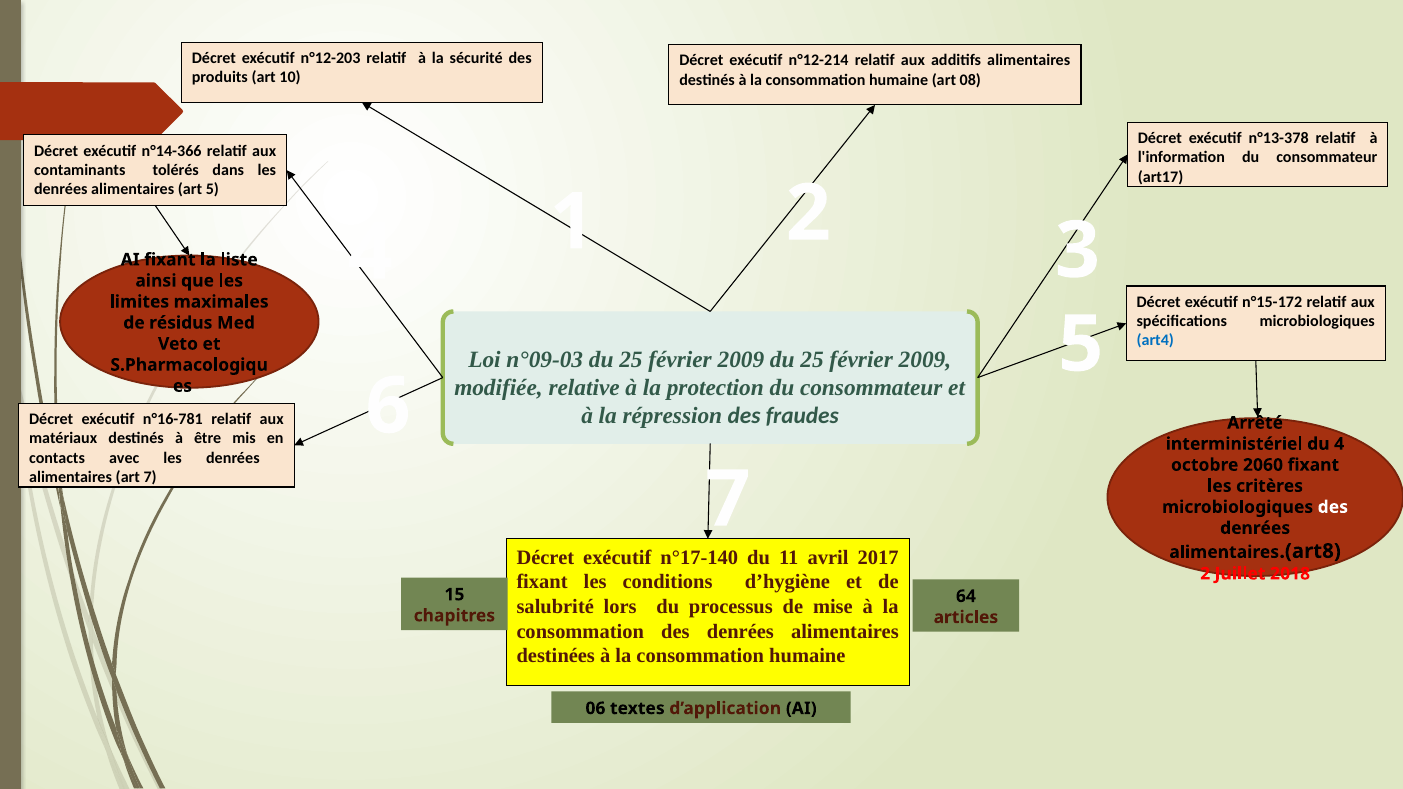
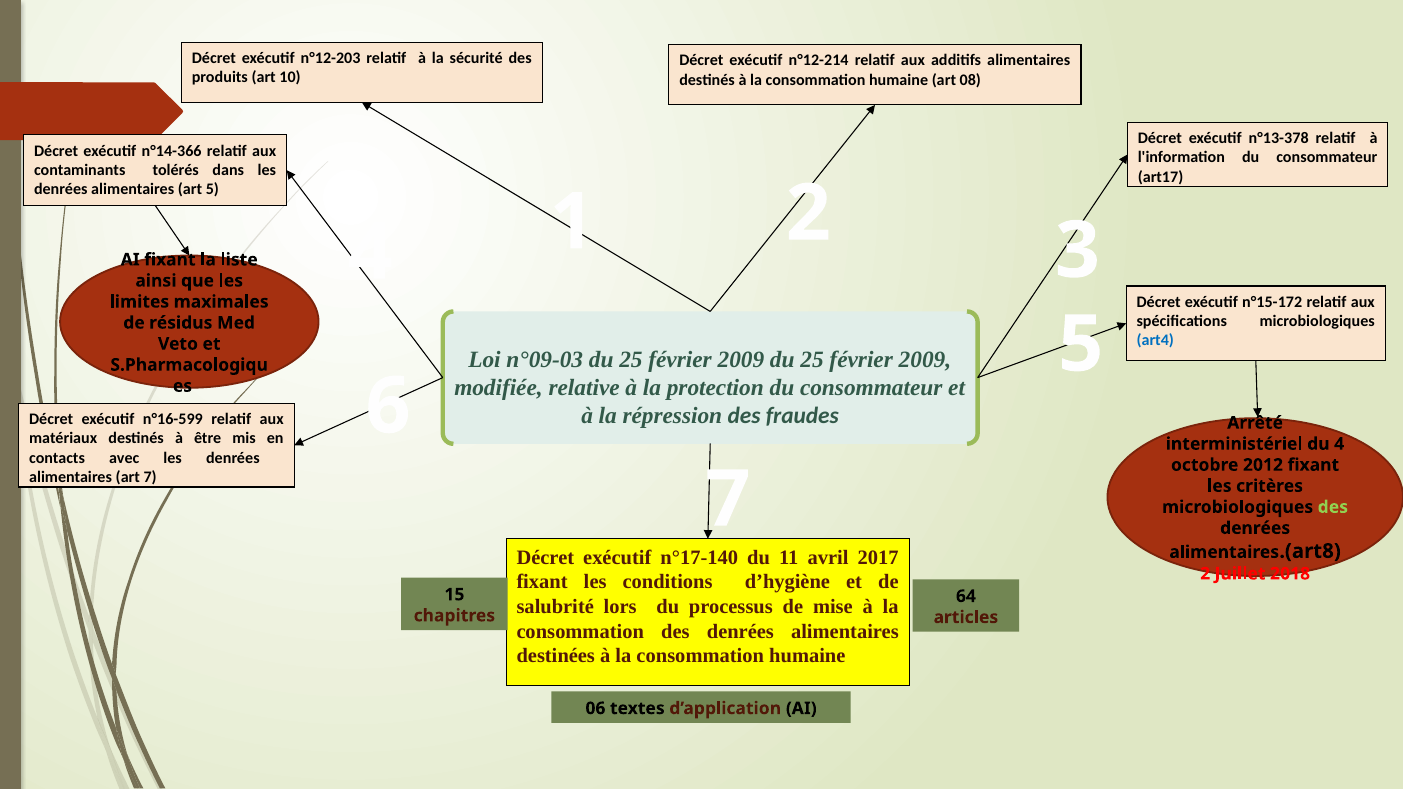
n°16-781: n°16-781 -> n°16-599
2060: 2060 -> 2012
des at (1333, 507) colour: white -> light green
